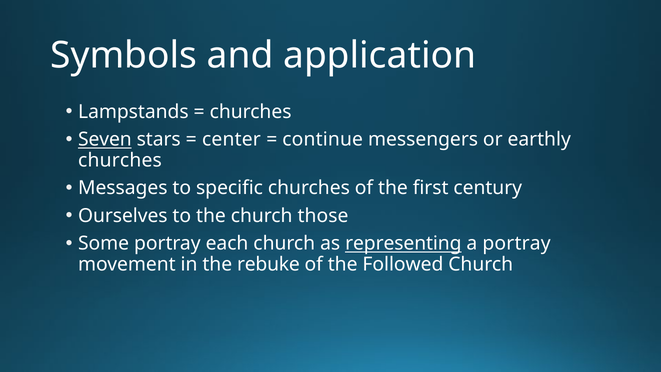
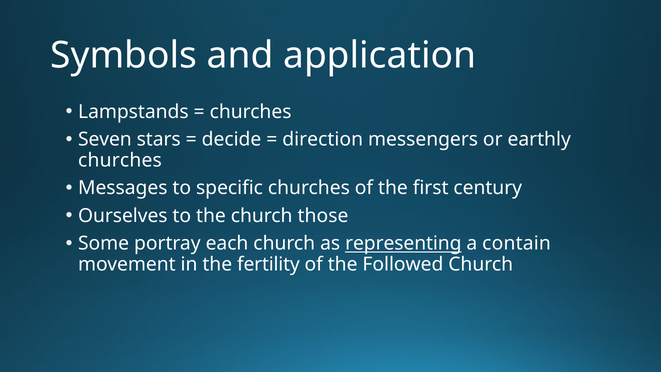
Seven underline: present -> none
center: center -> decide
continue: continue -> direction
a portray: portray -> contain
rebuke: rebuke -> fertility
